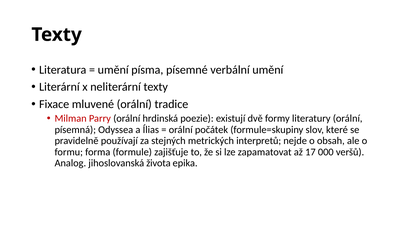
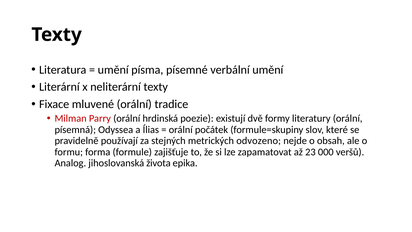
interpretů: interpretů -> odvozeno
17: 17 -> 23
